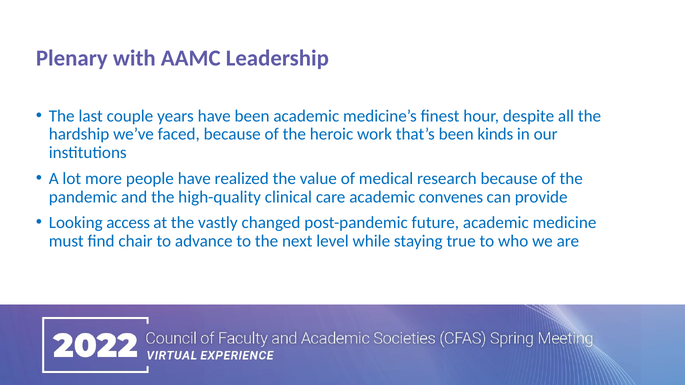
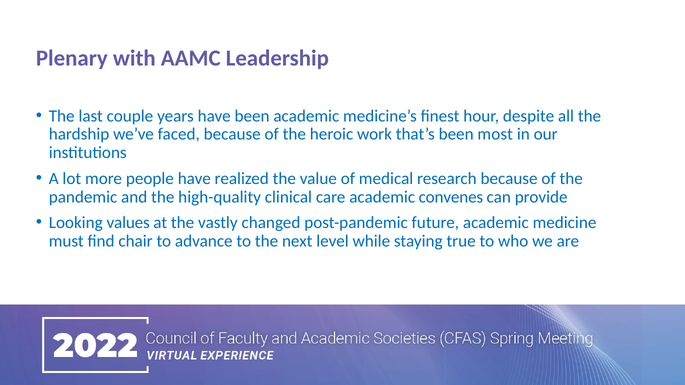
kinds: kinds -> most
access: access -> values
